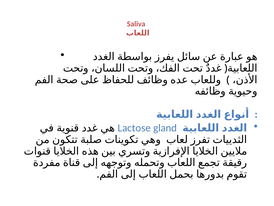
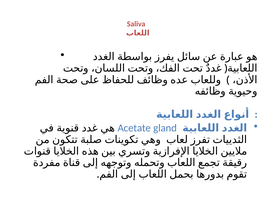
Lactose: Lactose -> Acetate
